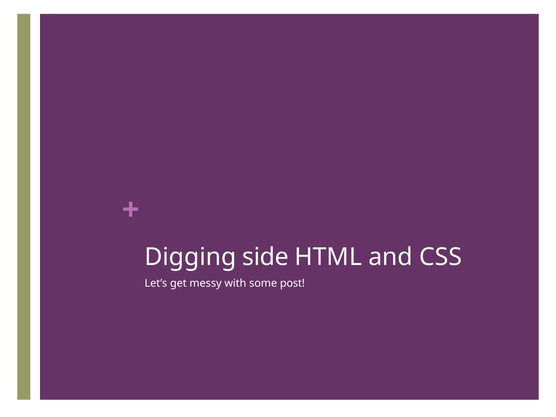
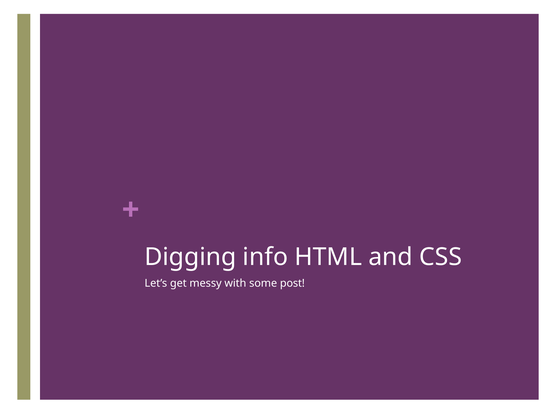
side: side -> info
